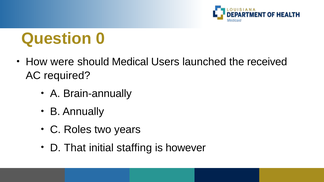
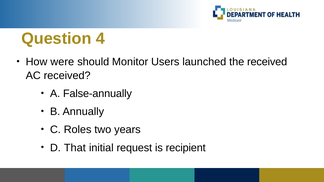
0: 0 -> 4
Medical: Medical -> Monitor
AC required: required -> received
Brain-annually: Brain-annually -> False-annually
staffing: staffing -> request
however: however -> recipient
